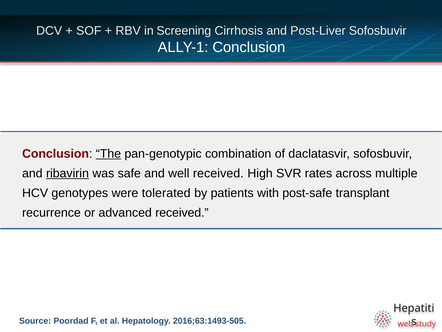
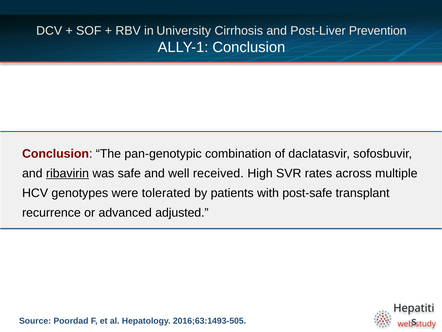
Screening: Screening -> University
Post-Liver Sofosbuvir: Sofosbuvir -> Prevention
The underline: present -> none
advanced received: received -> adjusted
